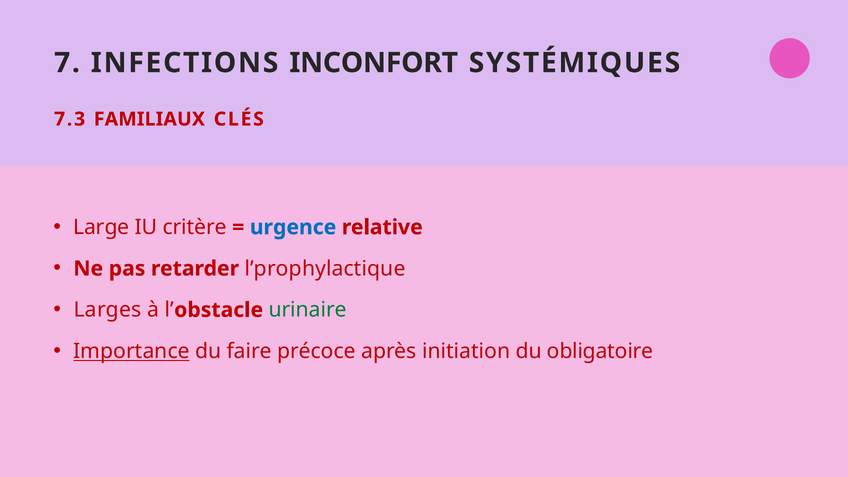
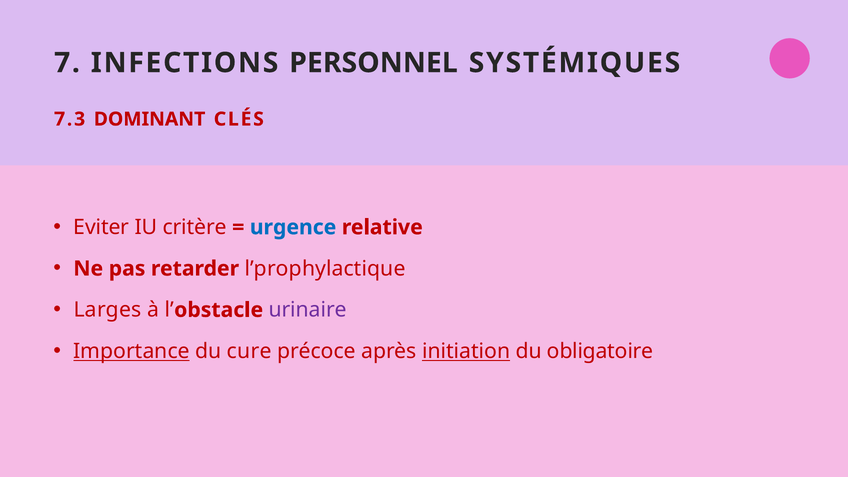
INCONFORT: INCONFORT -> PERSONNEL
FAMILIAUX: FAMILIAUX -> DOMINANT
Large: Large -> Eviter
urinaire colour: green -> purple
faire: faire -> cure
initiation underline: none -> present
